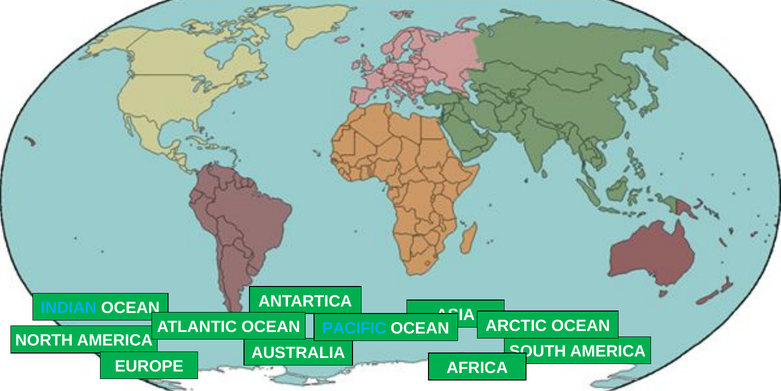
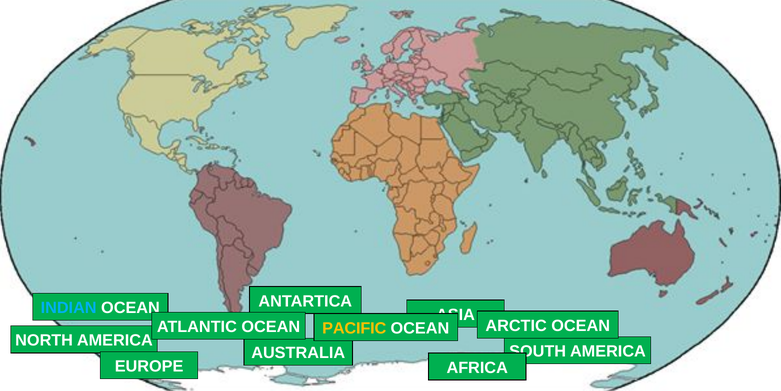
PACIFIC colour: light blue -> yellow
